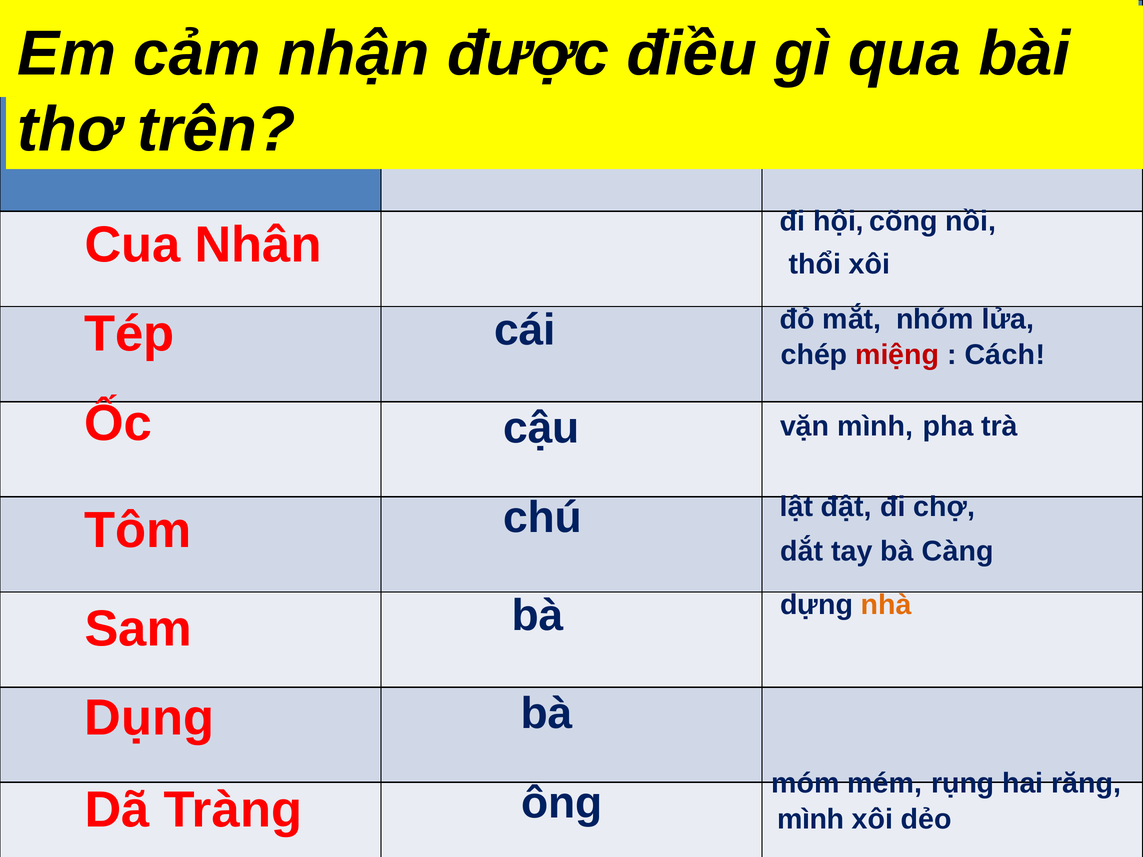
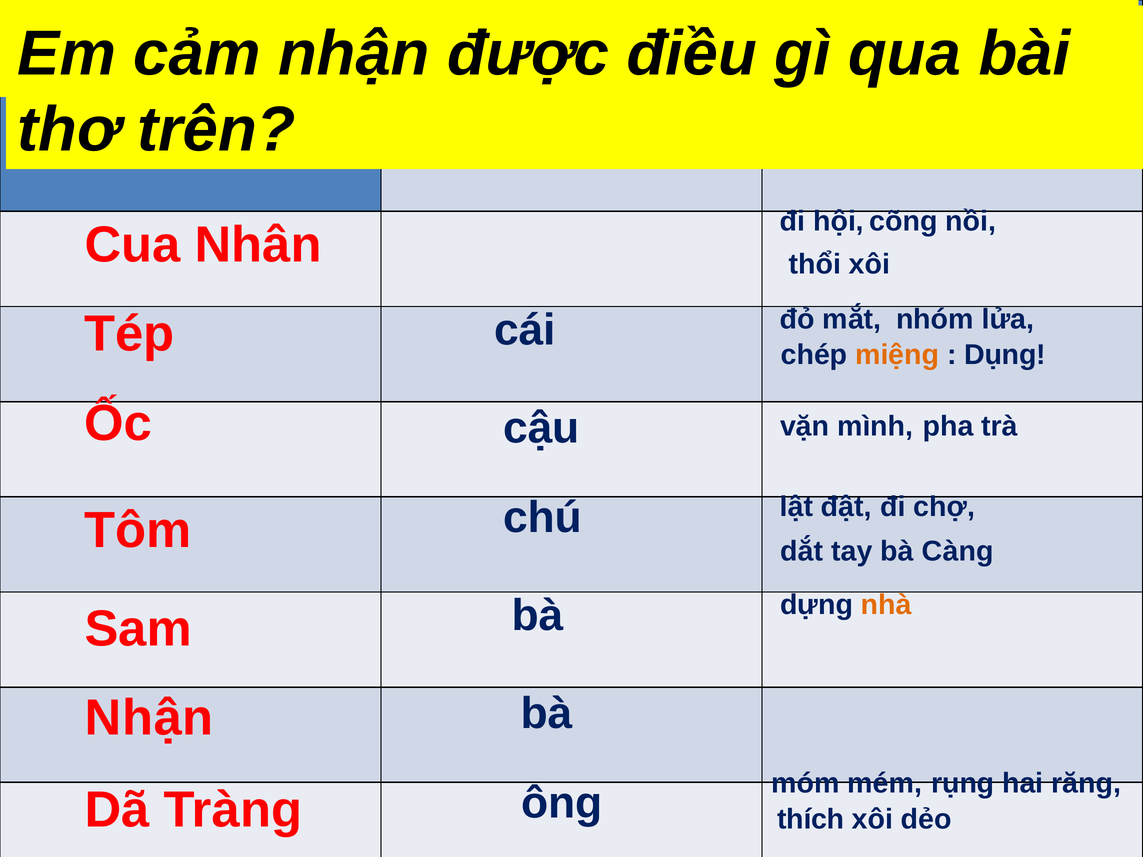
miệng colour: red -> orange
Cách at (1005, 355): Cách -> Dụng
Dụng at (149, 718): Dụng -> Nhận
mình at (811, 819): mình -> thích
